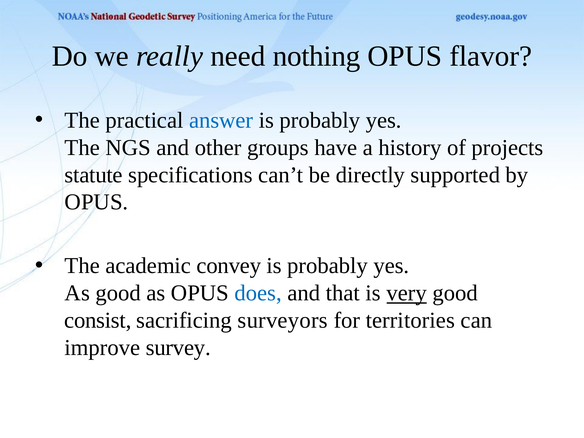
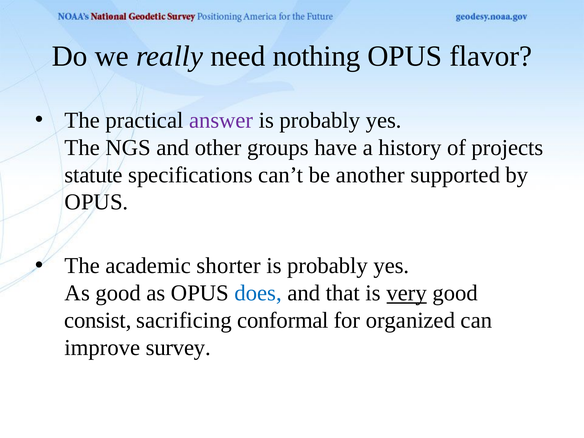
answer colour: blue -> purple
directly: directly -> another
convey: convey -> shorter
surveyors: surveyors -> conformal
territories: territories -> organized
